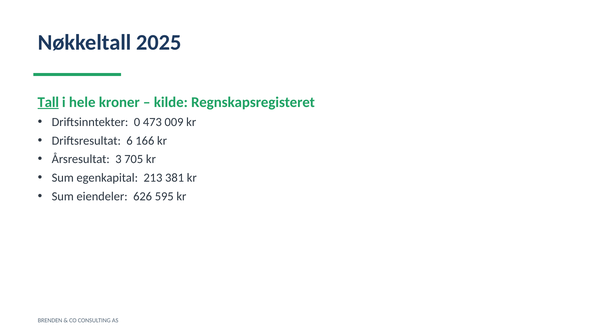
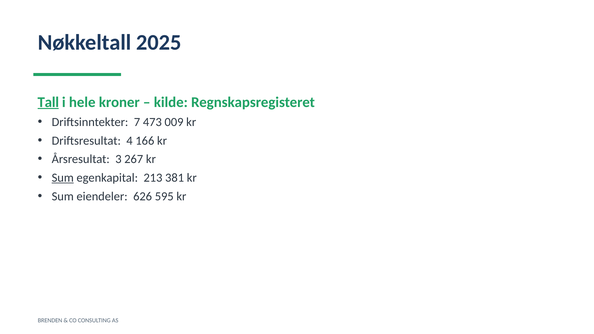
0: 0 -> 7
6: 6 -> 4
705: 705 -> 267
Sum at (63, 178) underline: none -> present
